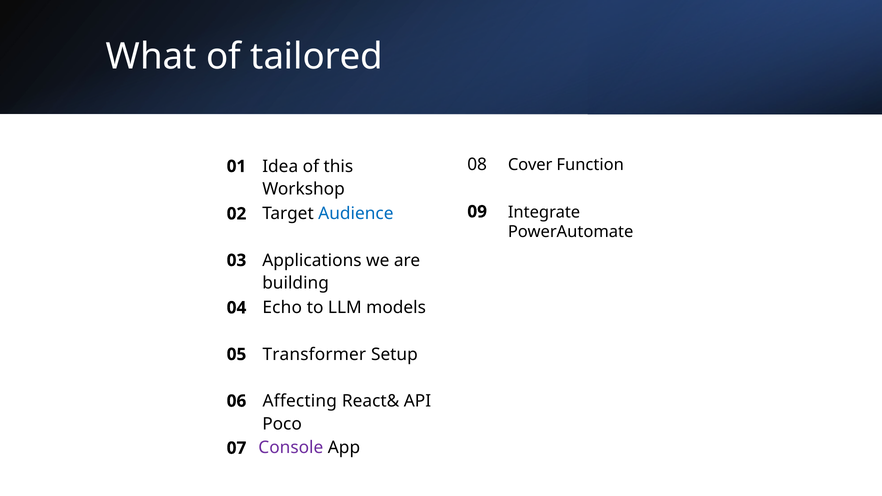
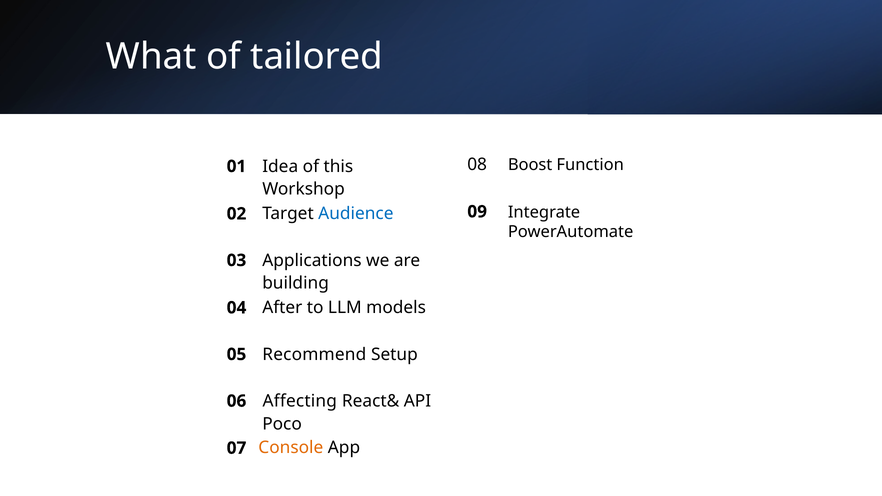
Cover: Cover -> Boost
Echo: Echo -> After
Transformer: Transformer -> Recommend
Console colour: purple -> orange
